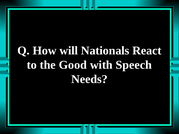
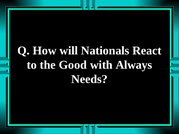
Speech: Speech -> Always
